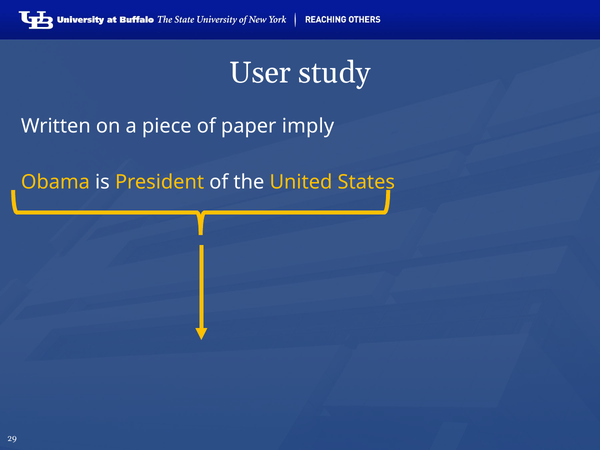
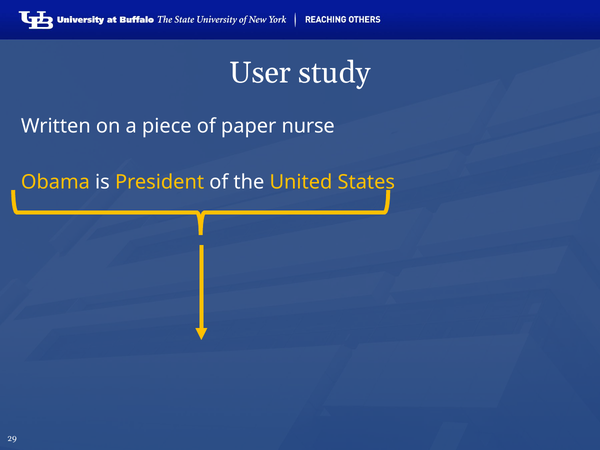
imply: imply -> nurse
